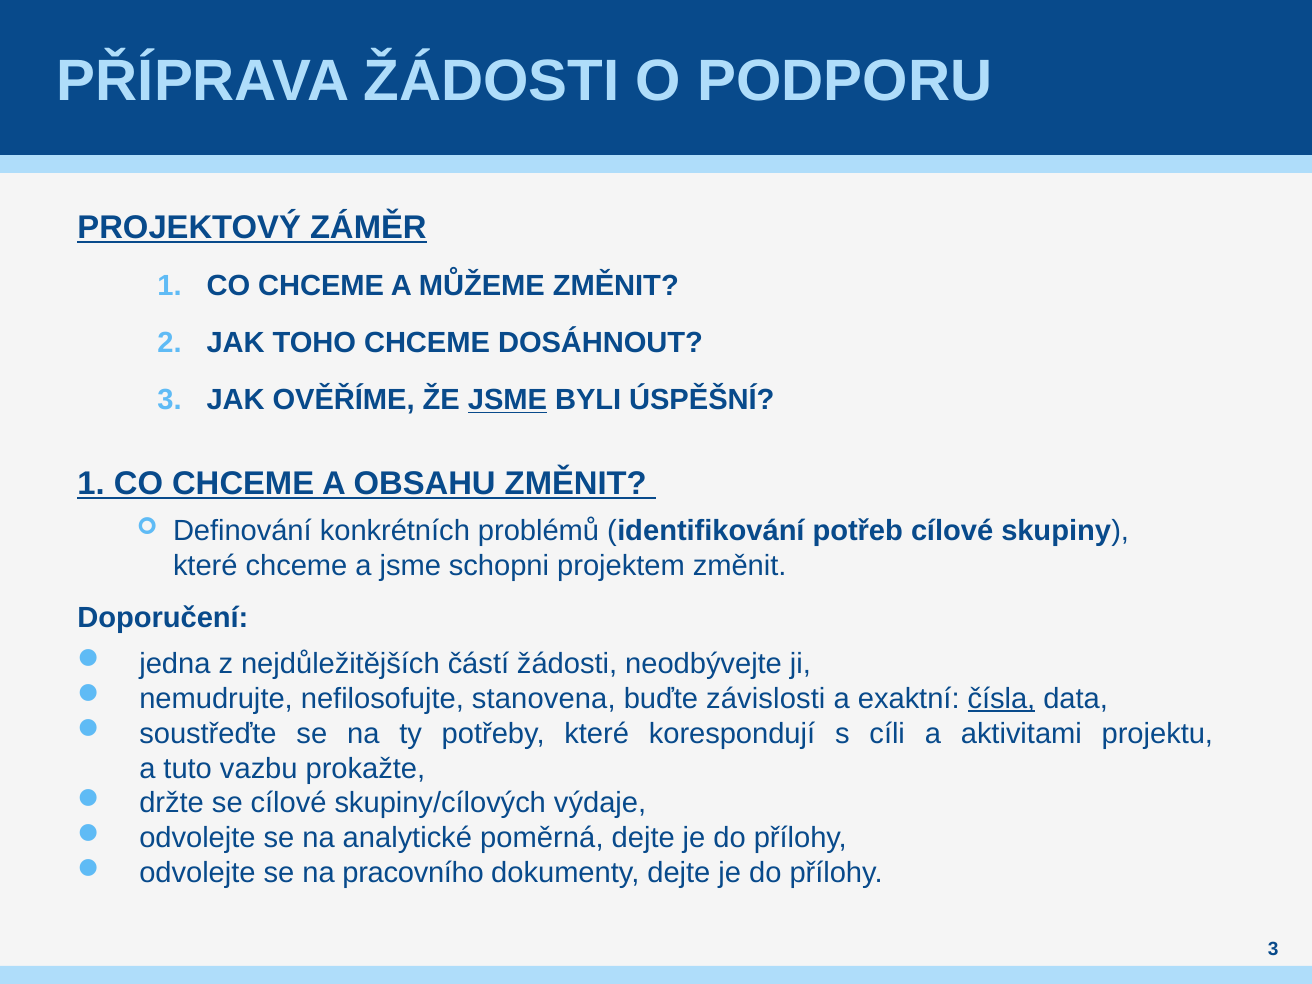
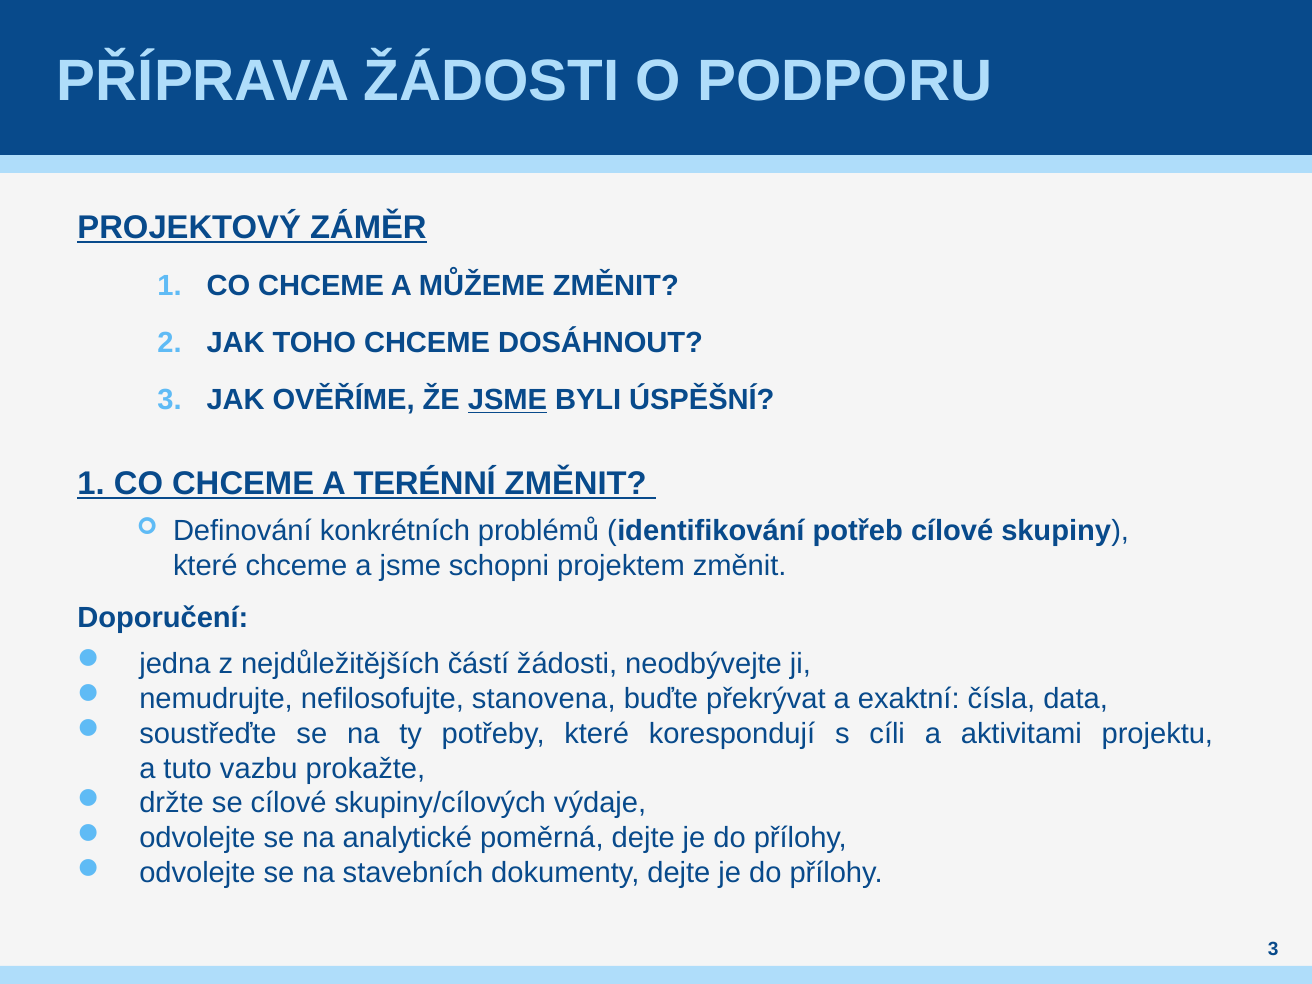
OBSAHU: OBSAHU -> TERÉNNÍ
závislosti: závislosti -> překrývat
čísla underline: present -> none
pracovního: pracovního -> stavebních
